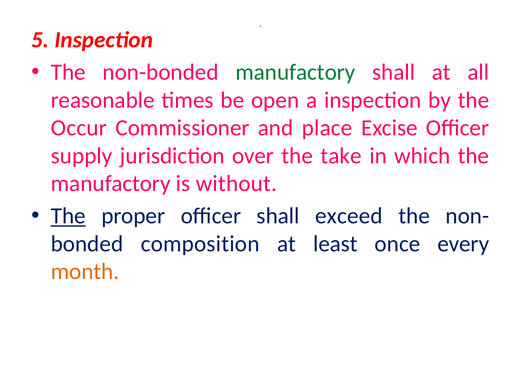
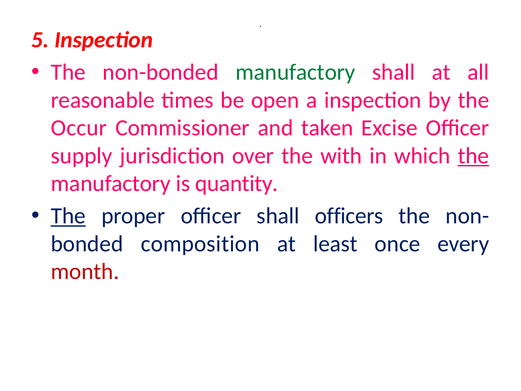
place: place -> taken
take: take -> with
the at (473, 156) underline: none -> present
without: without -> quantity
exceed: exceed -> officers
month colour: orange -> red
